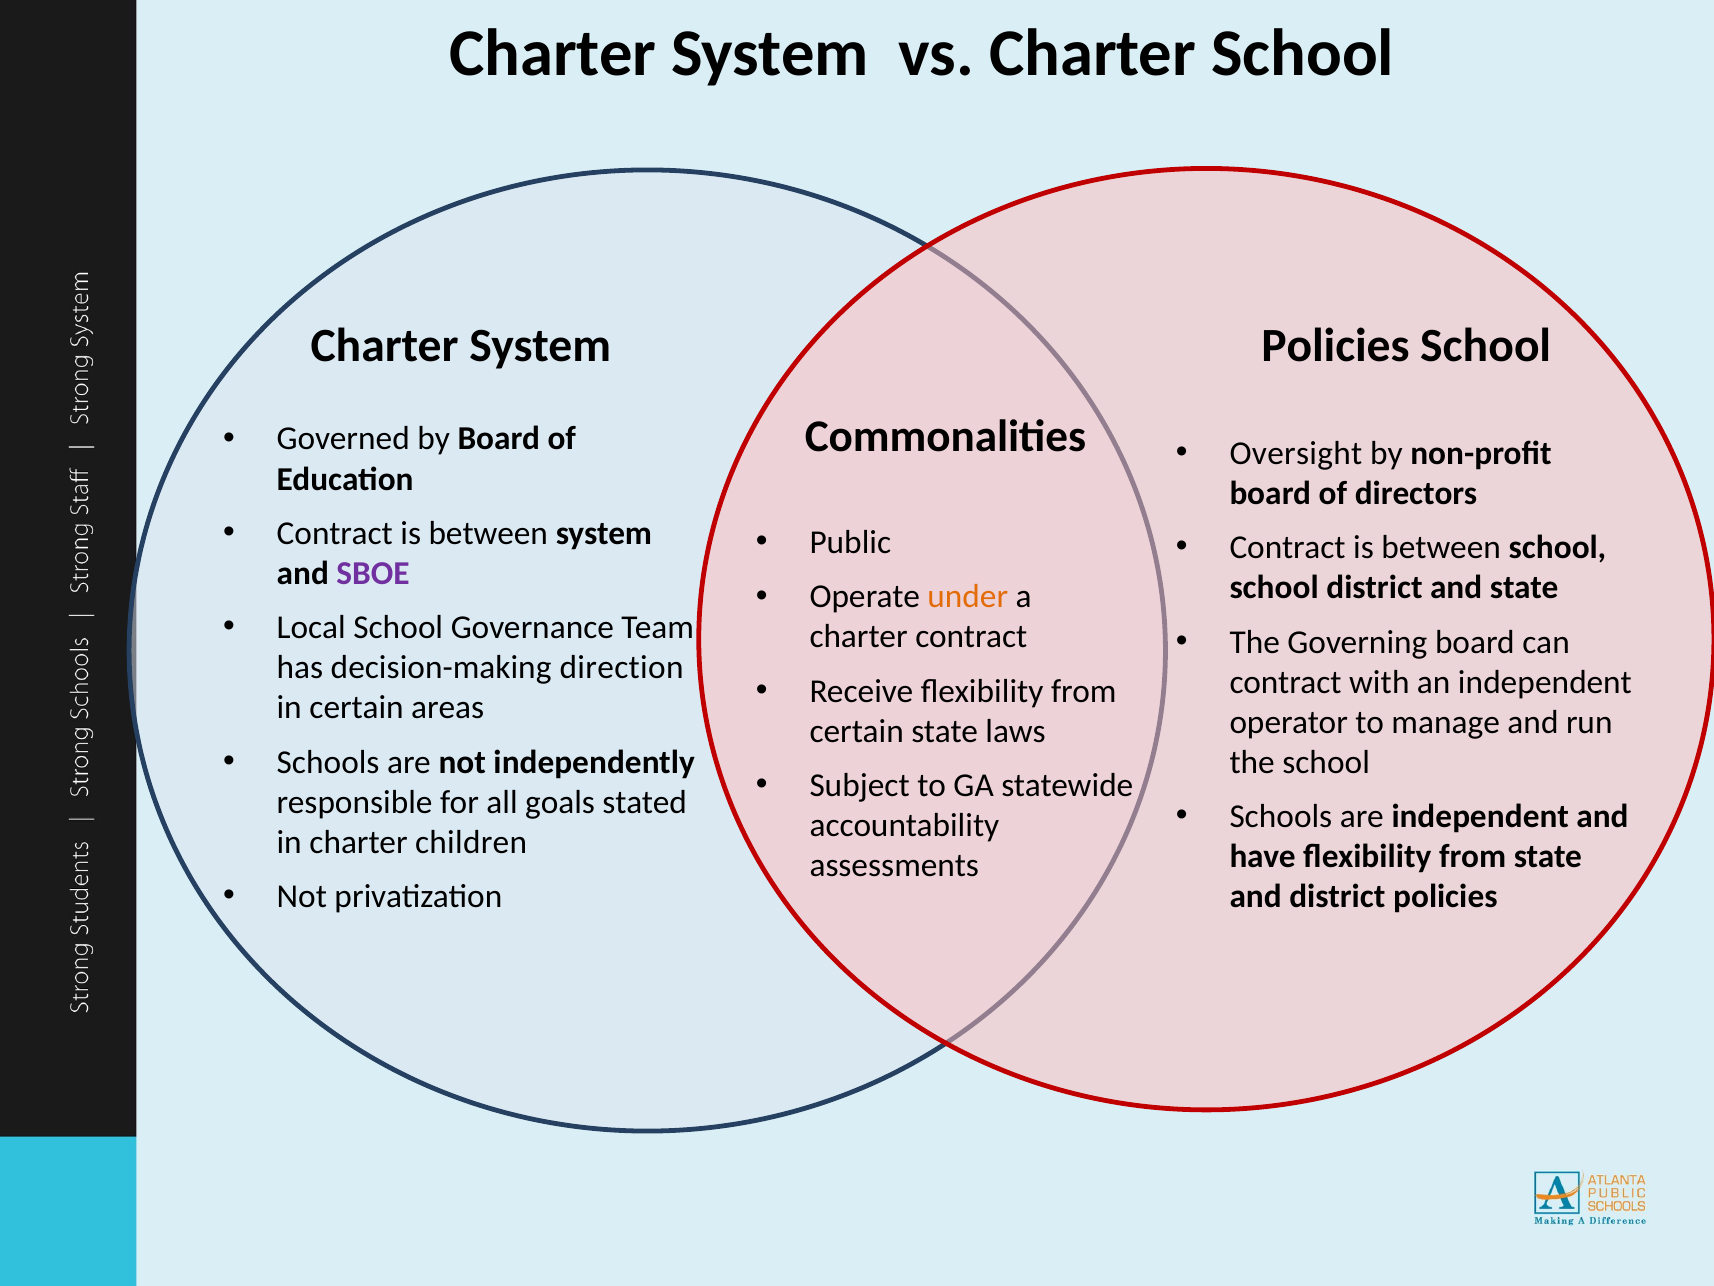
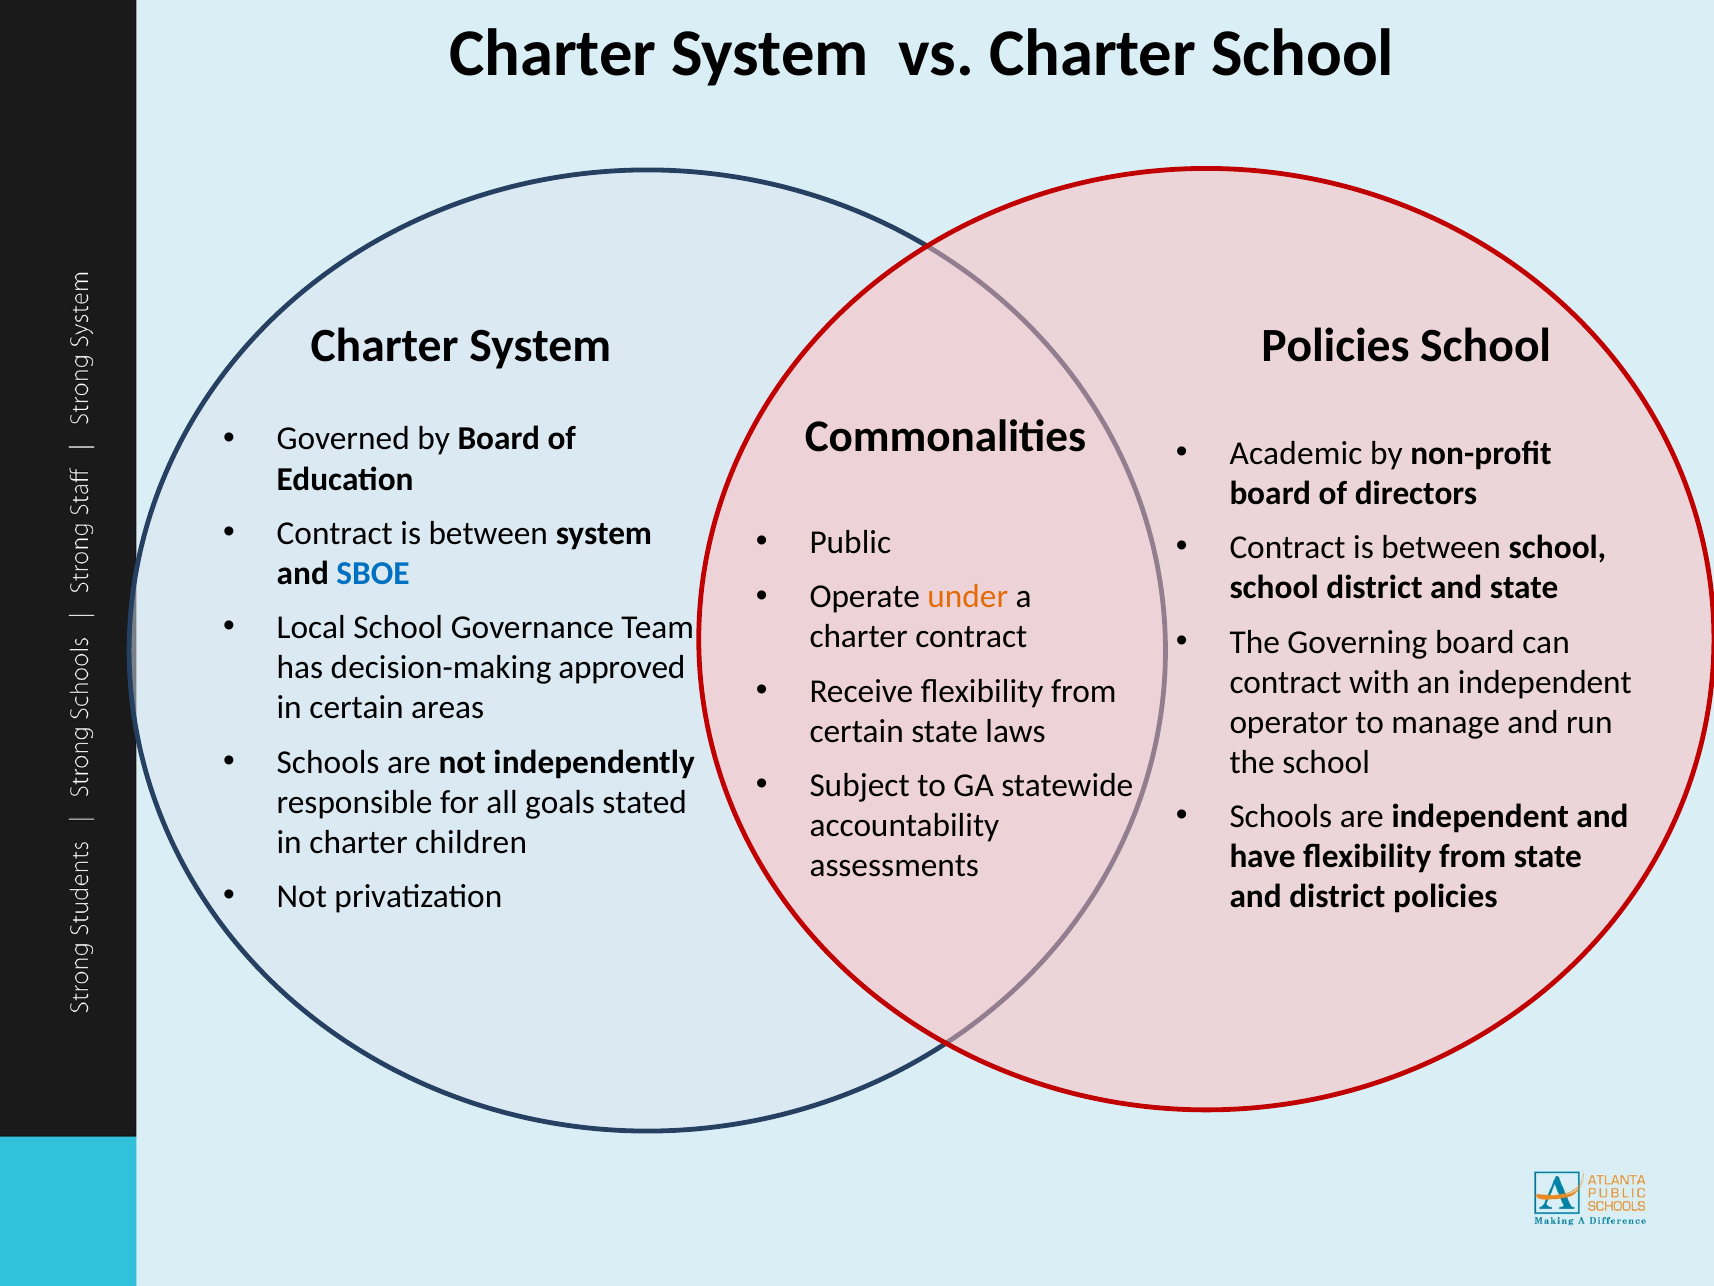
Oversight: Oversight -> Academic
SBOE colour: purple -> blue
direction: direction -> approved
